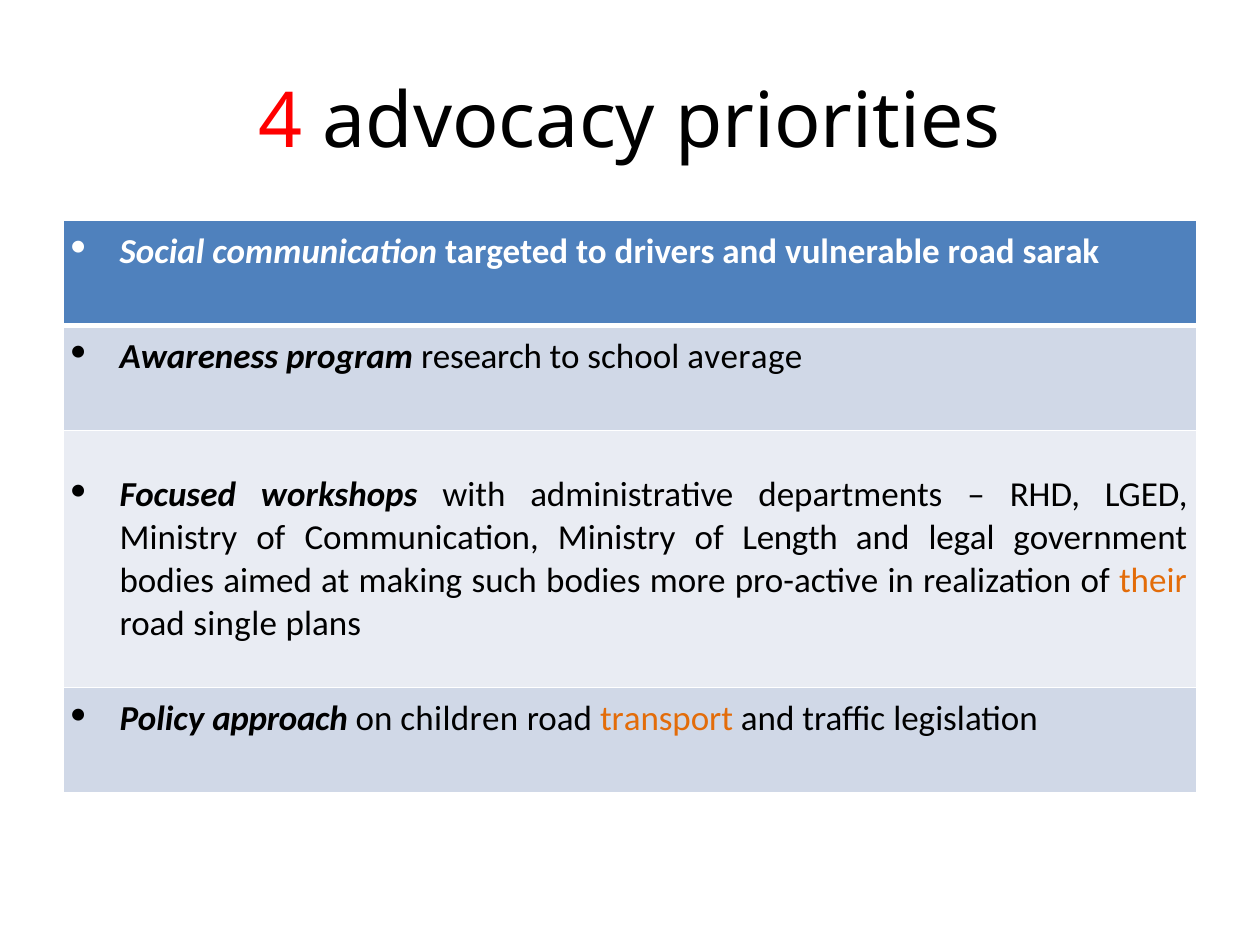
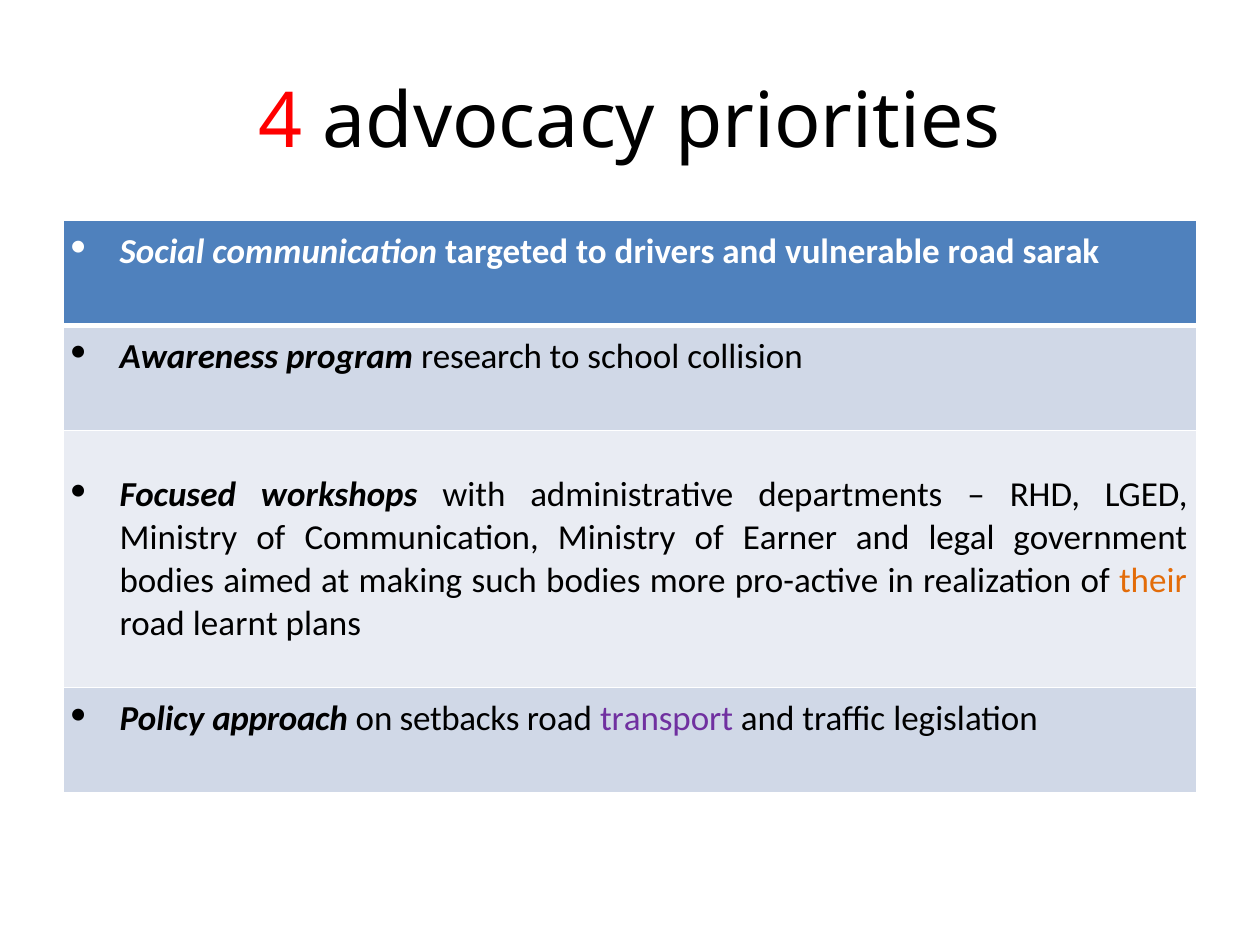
average: average -> collision
Length: Length -> Earner
single: single -> learnt
children: children -> setbacks
transport colour: orange -> purple
